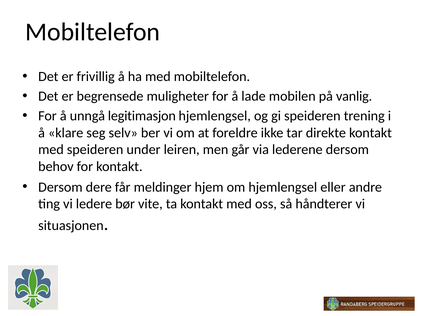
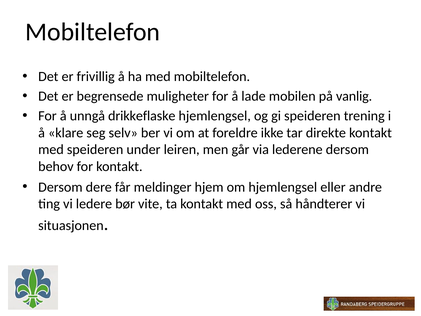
legitimasjon: legitimasjon -> drikkeflaske
